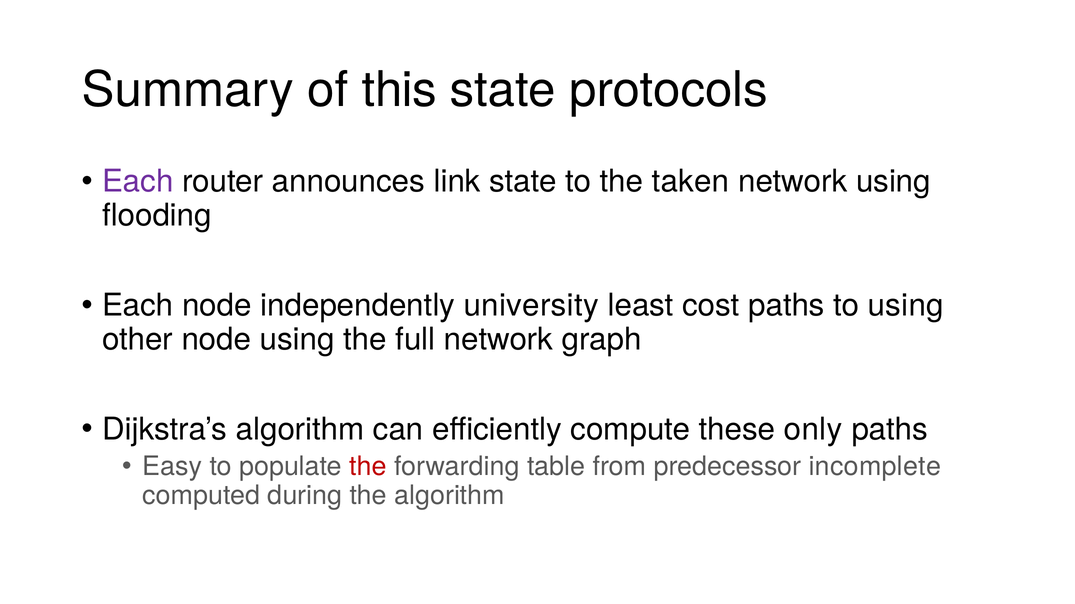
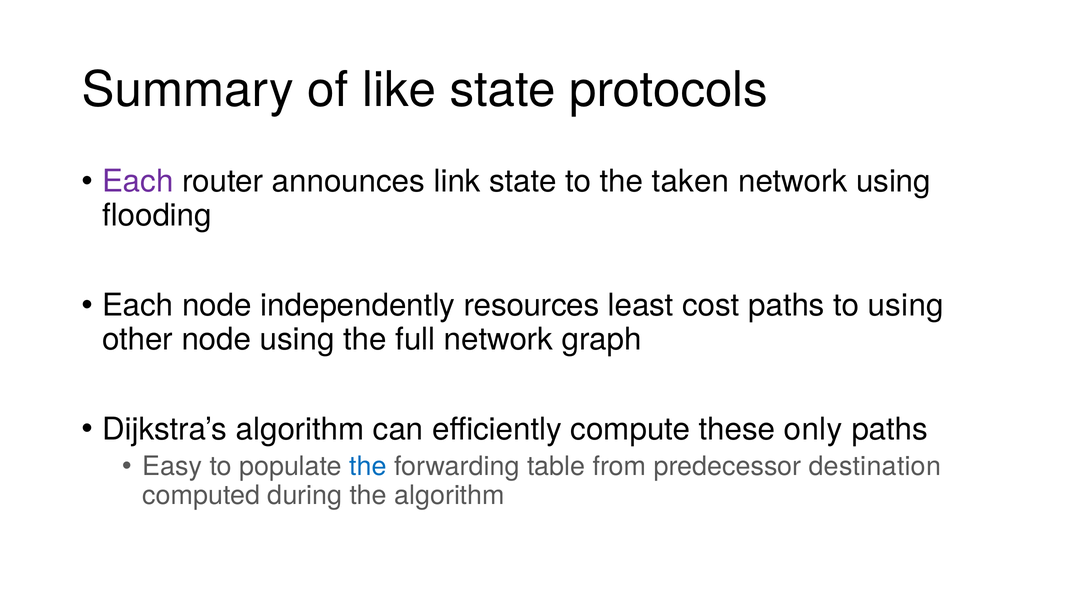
this: this -> like
university: university -> resources
the at (368, 467) colour: red -> blue
incomplete: incomplete -> destination
